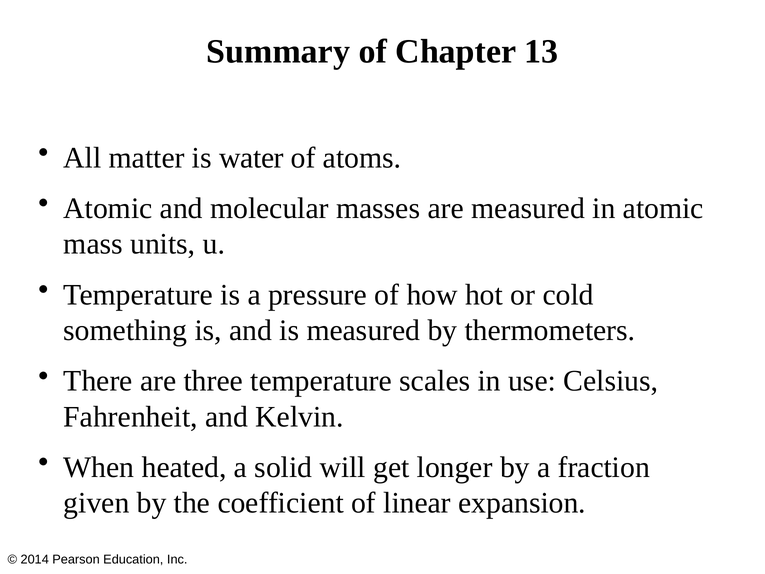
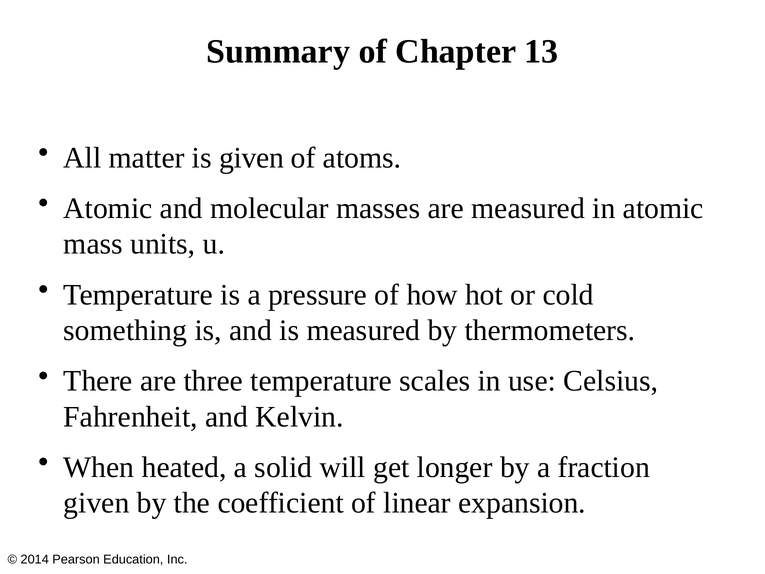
is water: water -> given
